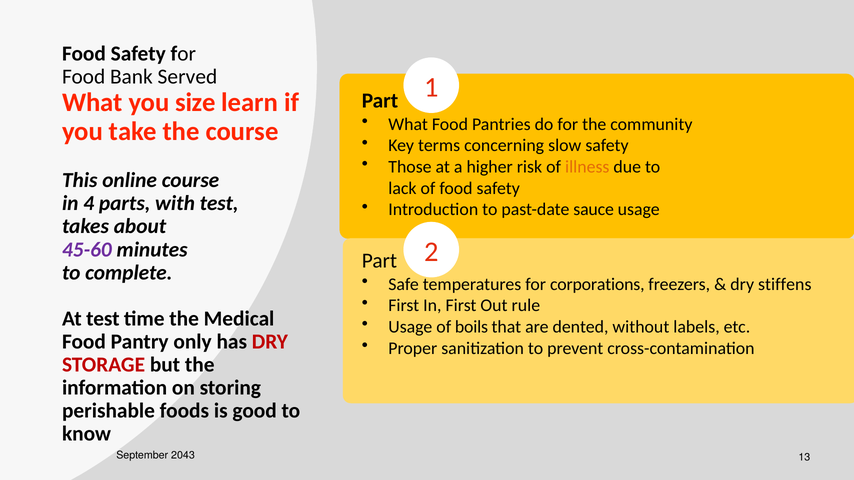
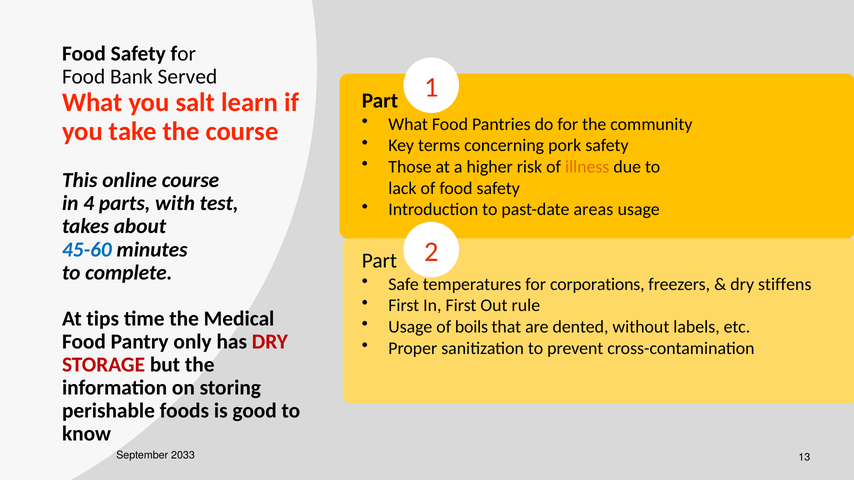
size: size -> salt
slow: slow -> pork
sauce: sauce -> areas
45-60 colour: purple -> blue
At test: test -> tips
2043: 2043 -> 2033
